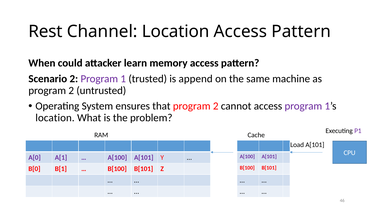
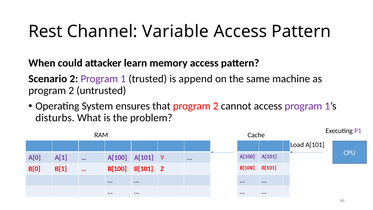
Channel Location: Location -> Variable
location at (55, 118): location -> disturbs
